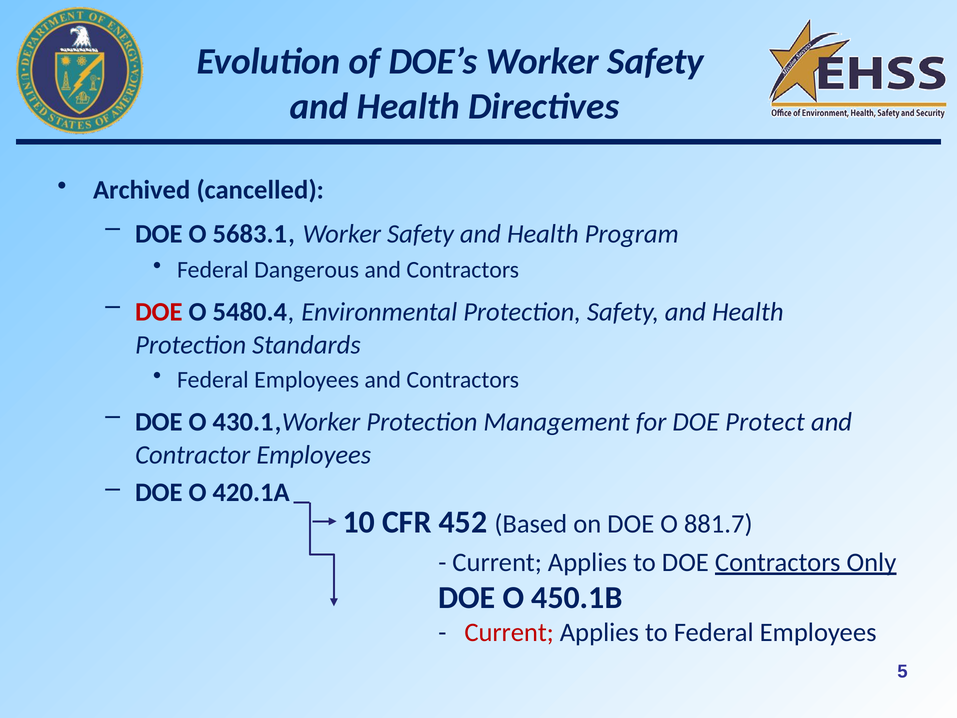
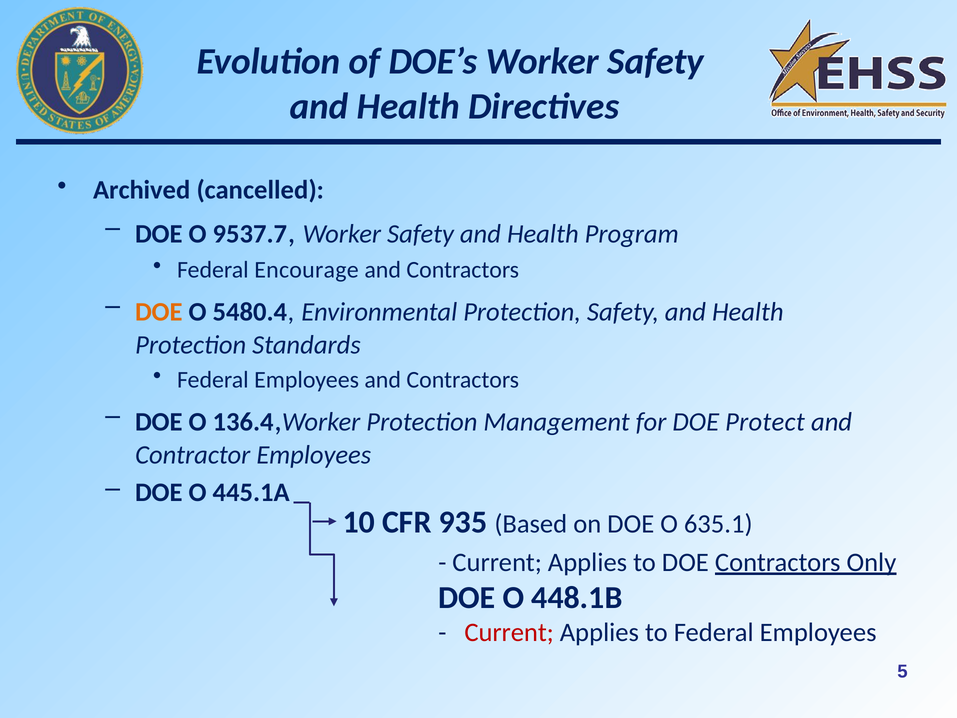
5683.1: 5683.1 -> 9537.7
Dangerous: Dangerous -> Encourage
DOE at (159, 312) colour: red -> orange
430.1: 430.1 -> 136.4
420.1A: 420.1A -> 445.1A
452: 452 -> 935
881.7: 881.7 -> 635.1
450.1B: 450.1B -> 448.1B
